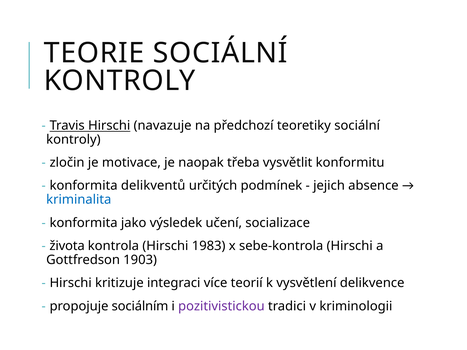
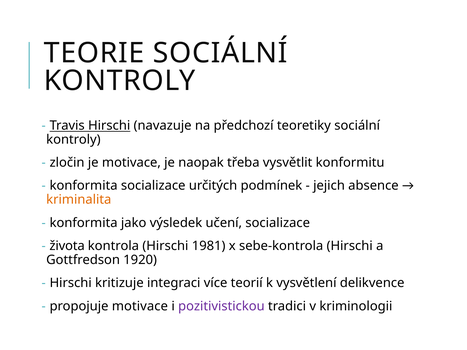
konformita delikventů: delikventů -> socializace
kriminalita colour: blue -> orange
1983: 1983 -> 1981
1903: 1903 -> 1920
propojuje sociálním: sociálním -> motivace
